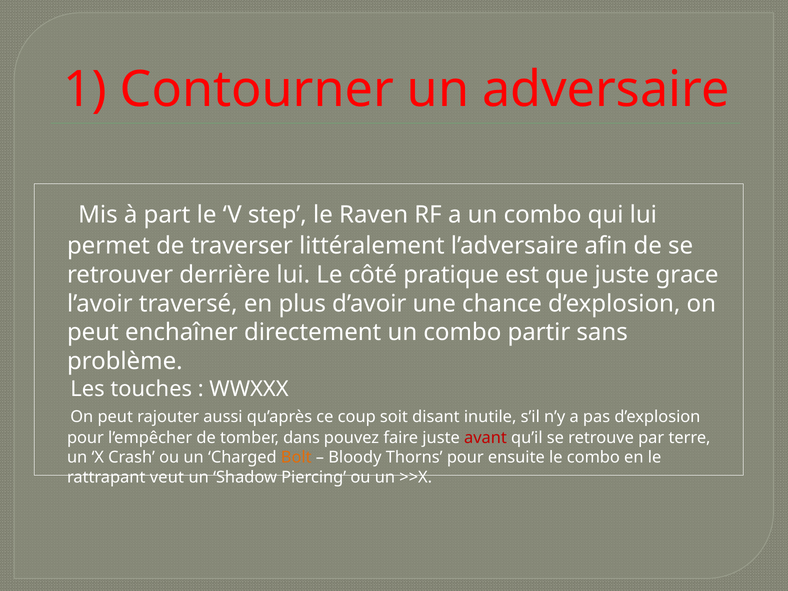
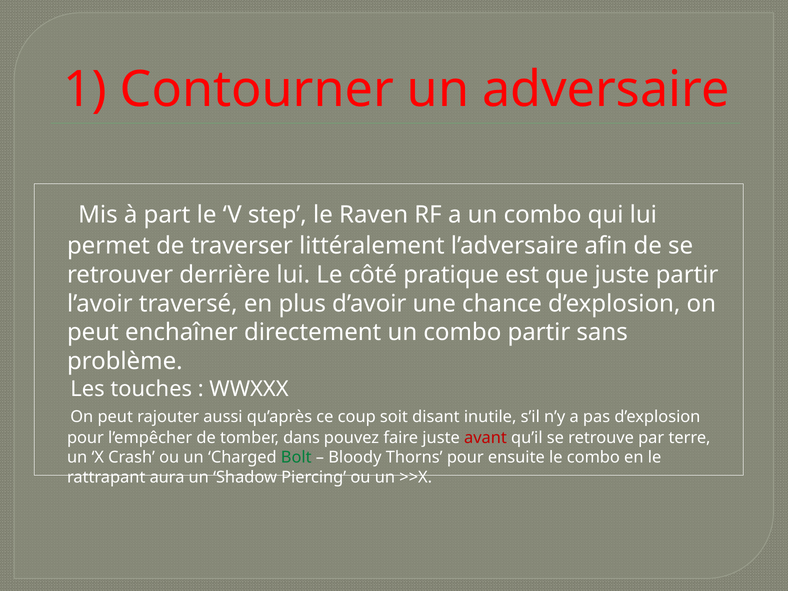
juste grace: grace -> partir
Bolt colour: orange -> green
veut: veut -> aura
